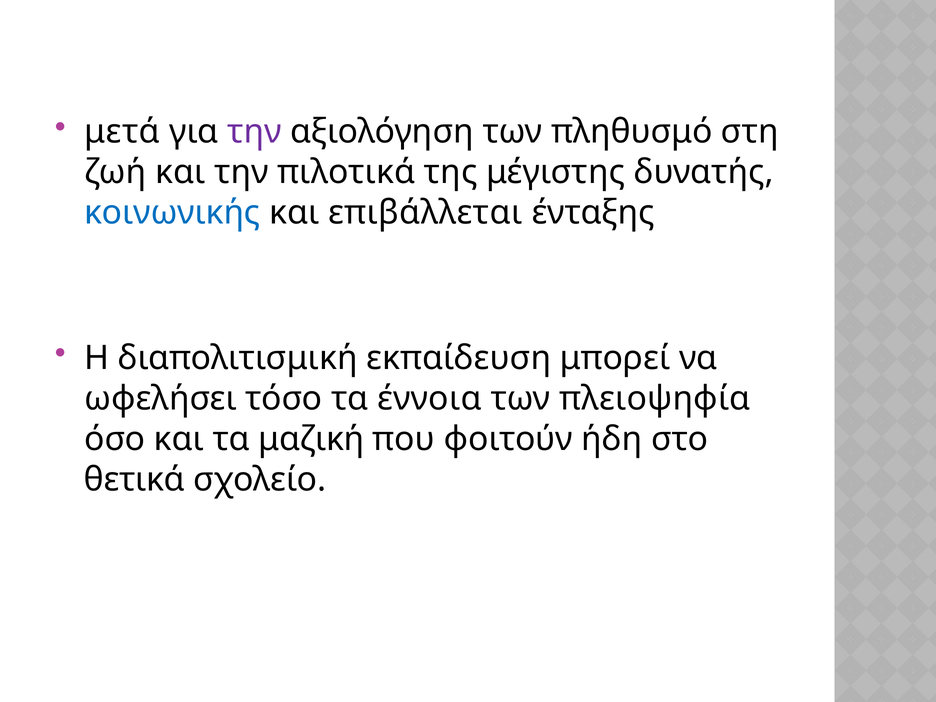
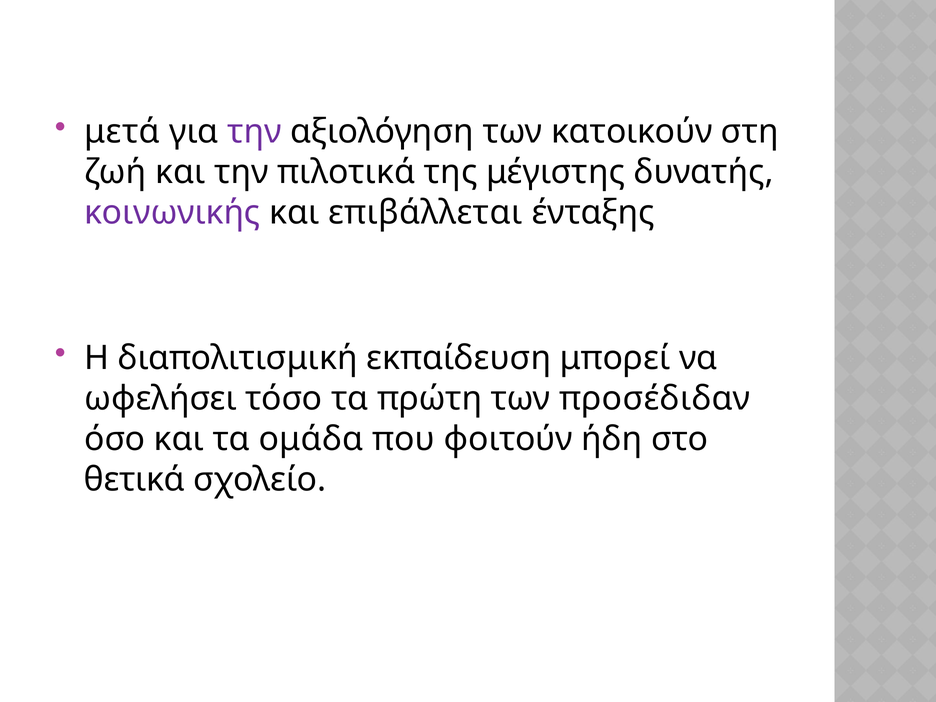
πληθυσμό: πληθυσμό -> κατοικούν
κοινωνικής colour: blue -> purple
έννοια: έννοια -> πρώτη
πλειοψηφία: πλειοψηφία -> προσέδιδαν
μαζική: μαζική -> ομάδα
